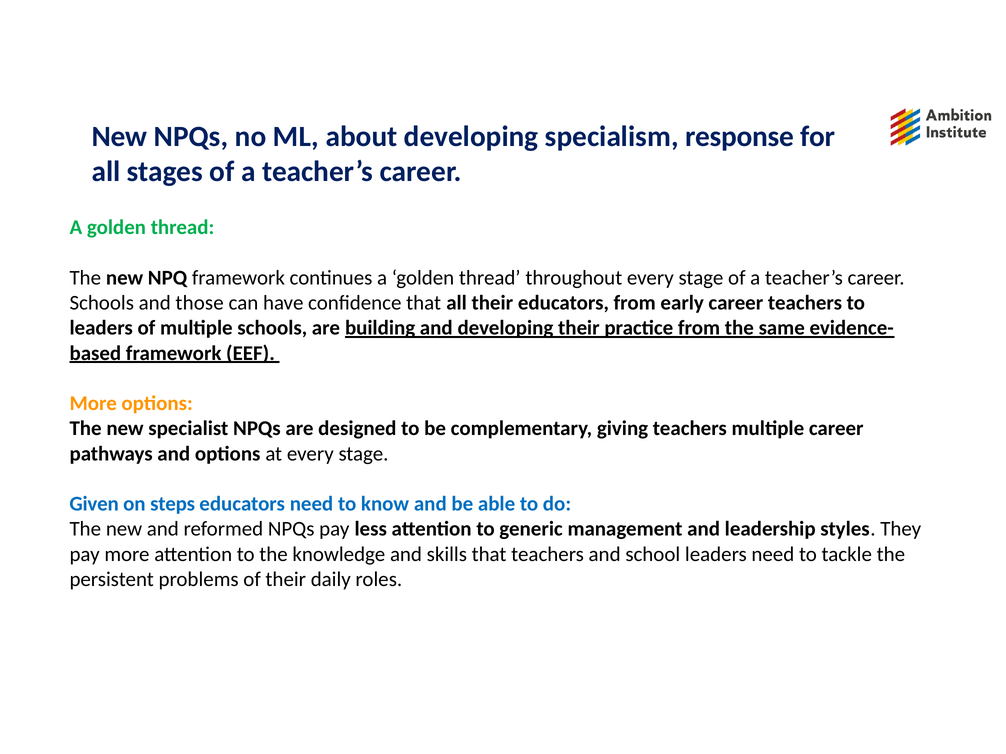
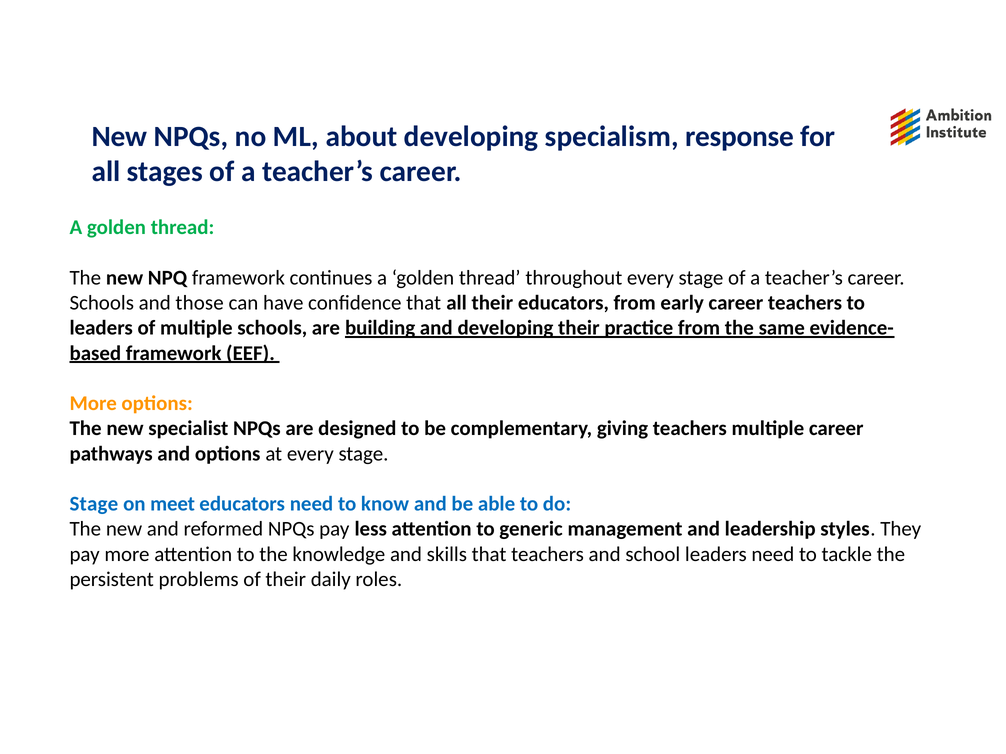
Given at (94, 504): Given -> Stage
steps: steps -> meet
